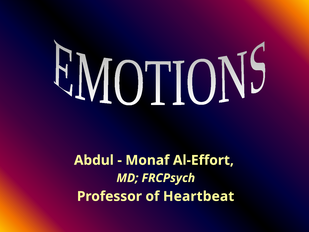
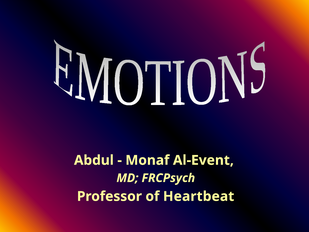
Al-Effort: Al-Effort -> Al-Event
